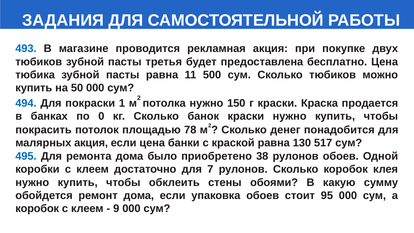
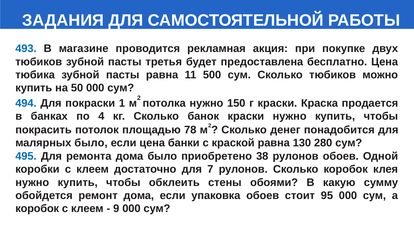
0: 0 -> 4
малярных акция: акция -> было
517: 517 -> 280
